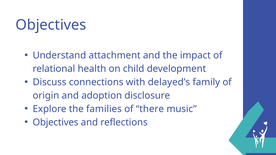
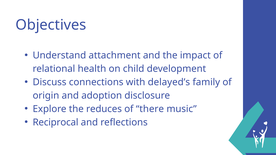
families: families -> reduces
Objectives at (56, 123): Objectives -> Reciprocal
